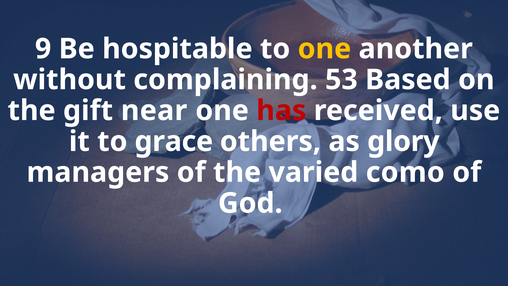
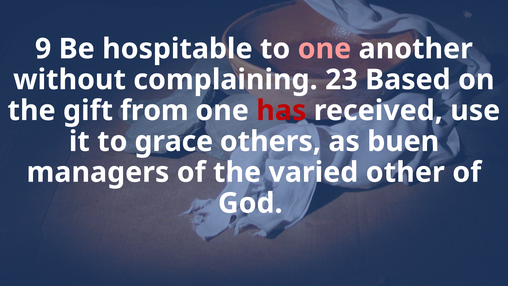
one at (324, 49) colour: yellow -> pink
53: 53 -> 23
near: near -> from
glory: glory -> buen
como: como -> other
